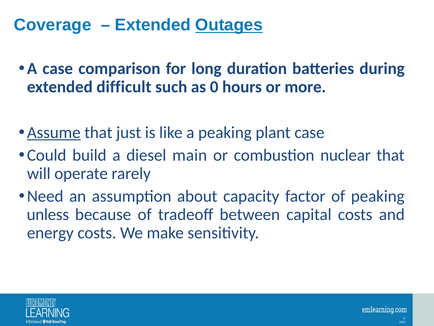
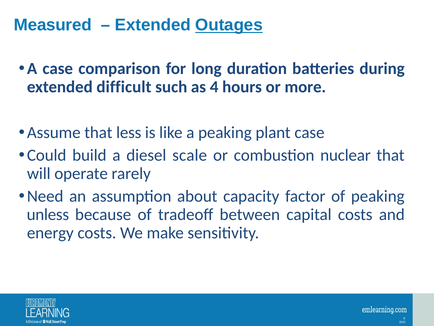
Coverage: Coverage -> Measured
0: 0 -> 4
Assume underline: present -> none
just: just -> less
main: main -> scale
